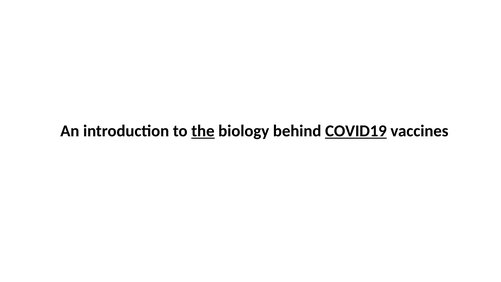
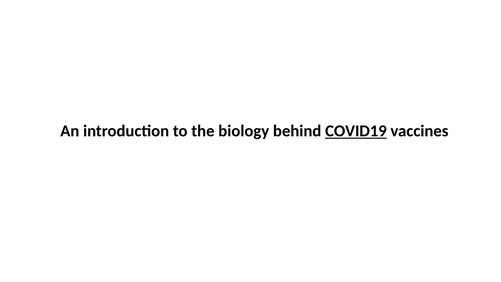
the underline: present -> none
